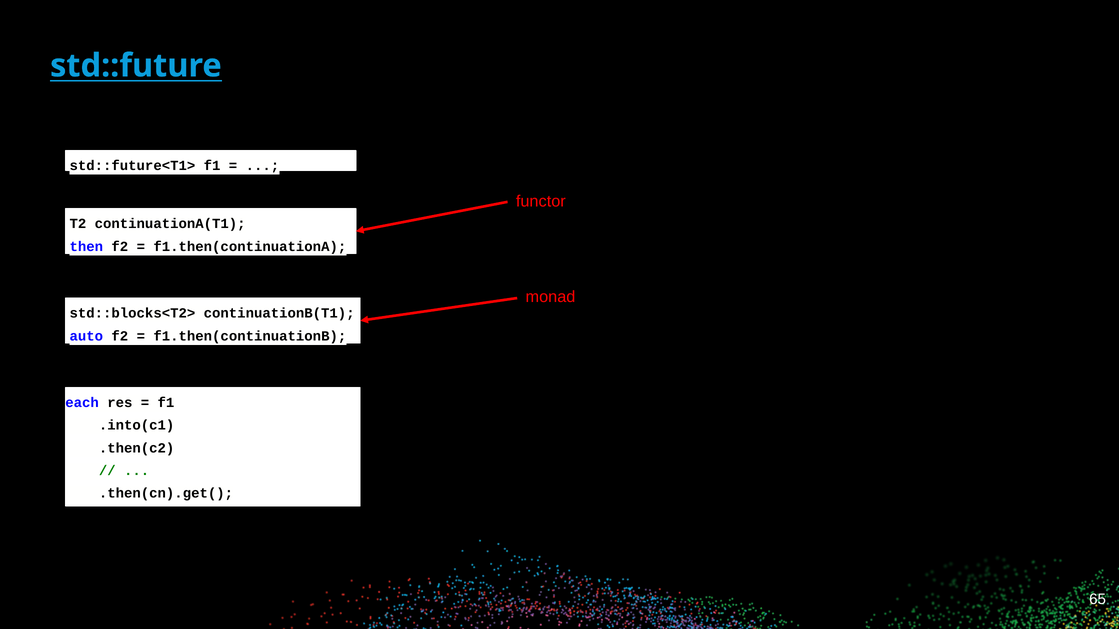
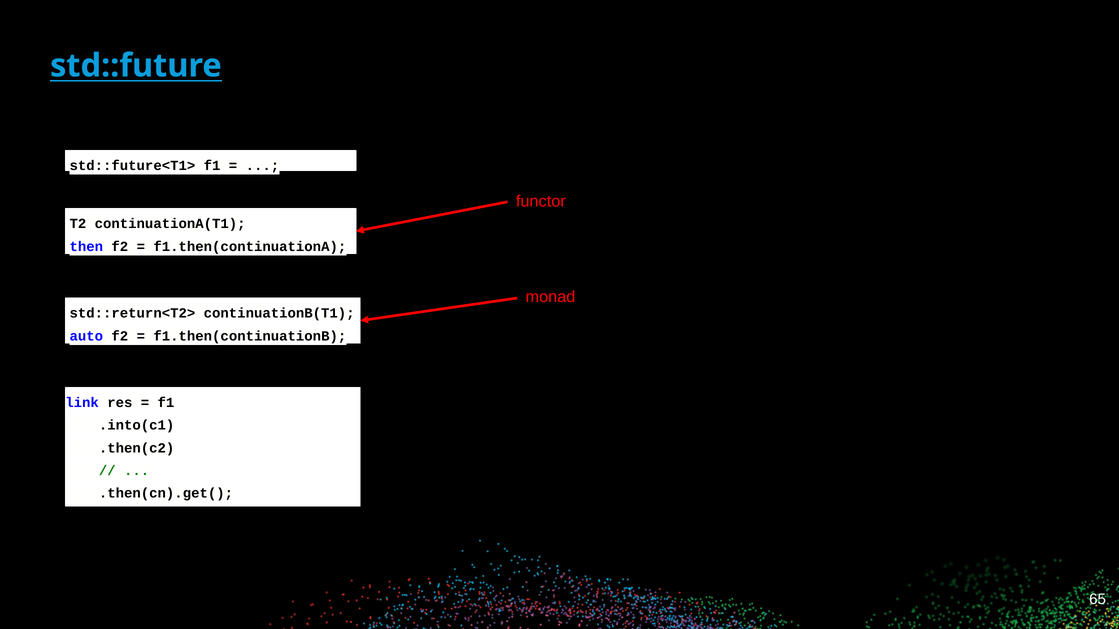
std::blocks<T2>: std::blocks<T2> -> std::return<T2>
each: each -> link
